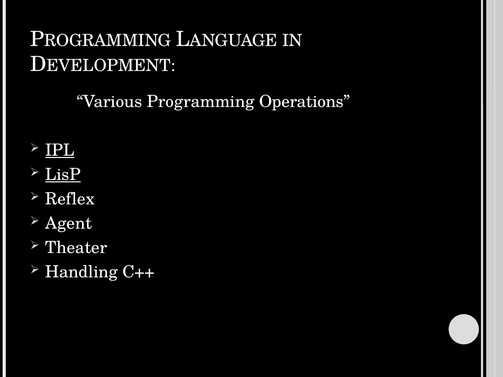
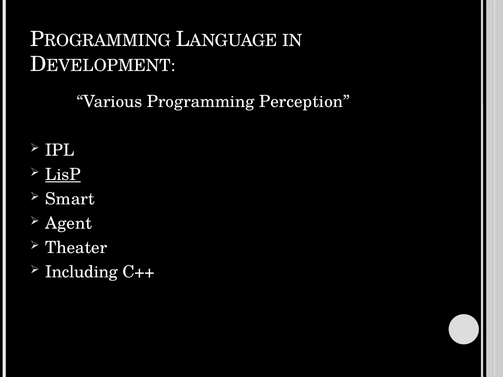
Operations: Operations -> Perception
IPL underline: present -> none
Reflex: Reflex -> Smart
Handling: Handling -> Including
